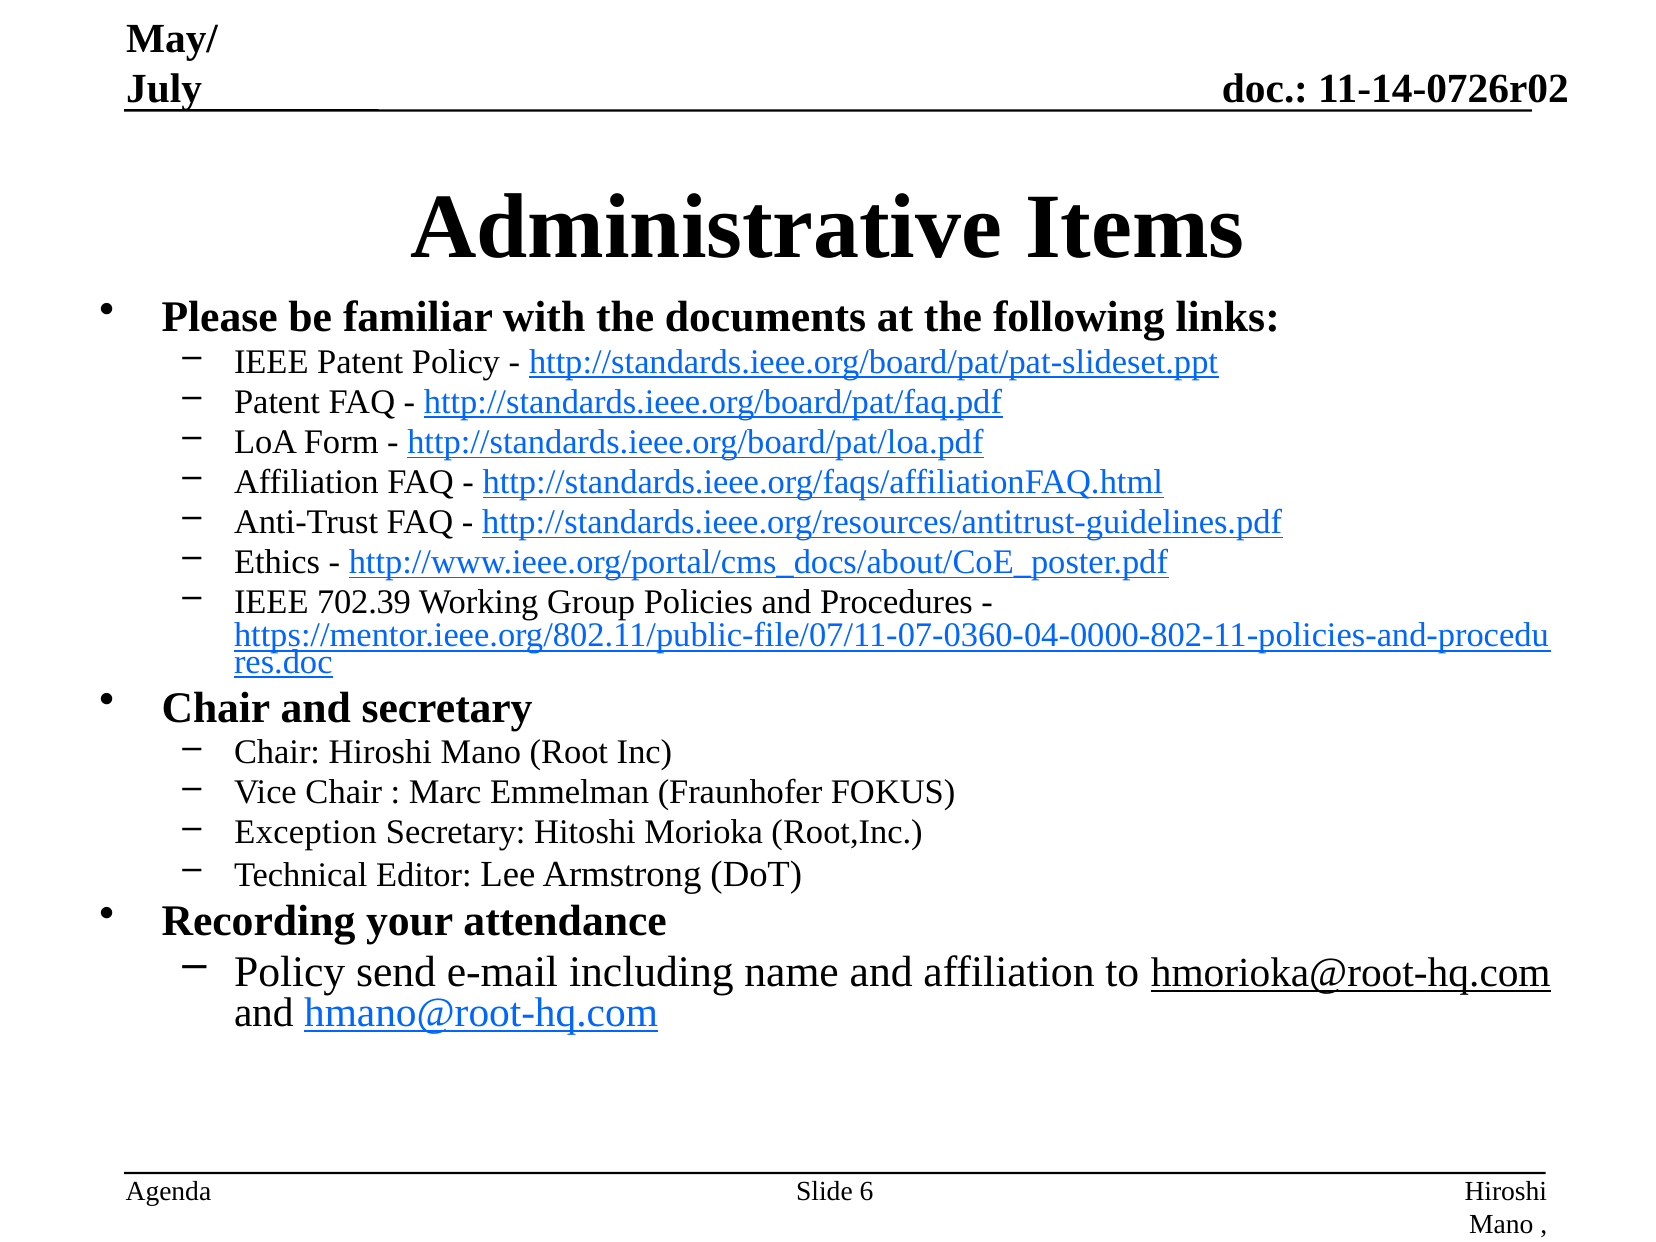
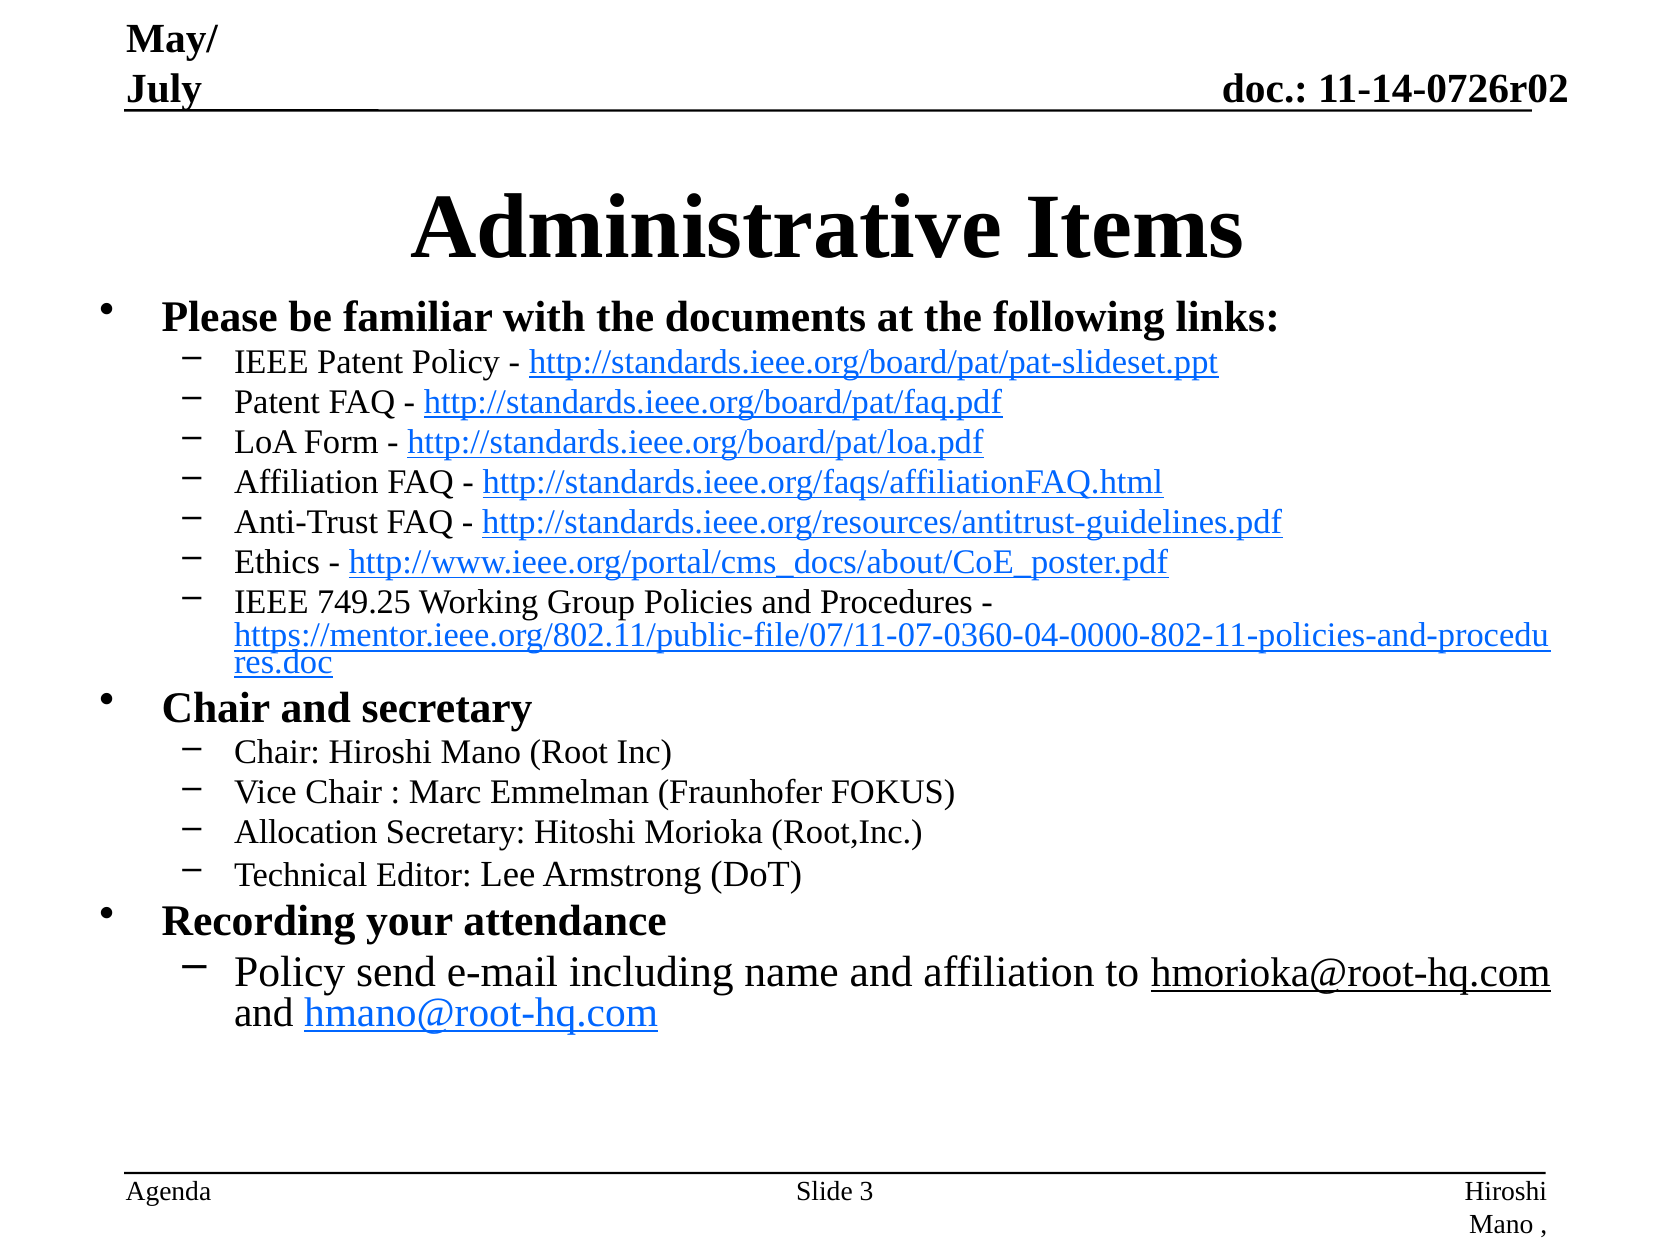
702.39: 702.39 -> 749.25
Exception: Exception -> Allocation
6: 6 -> 3
